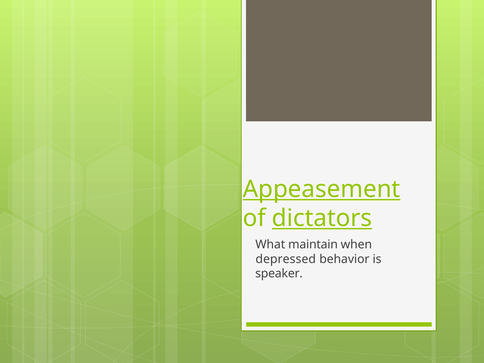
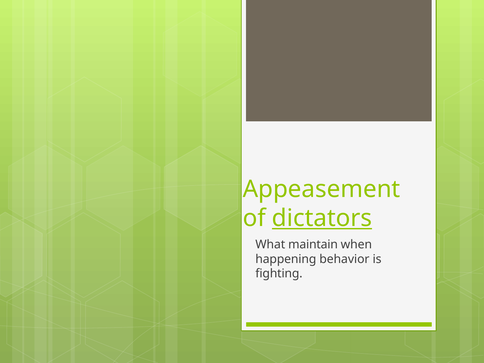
Appeasement underline: present -> none
depressed: depressed -> happening
speaker: speaker -> fighting
